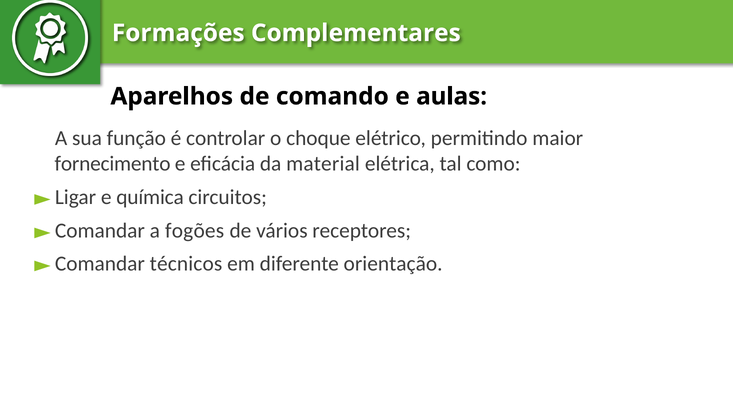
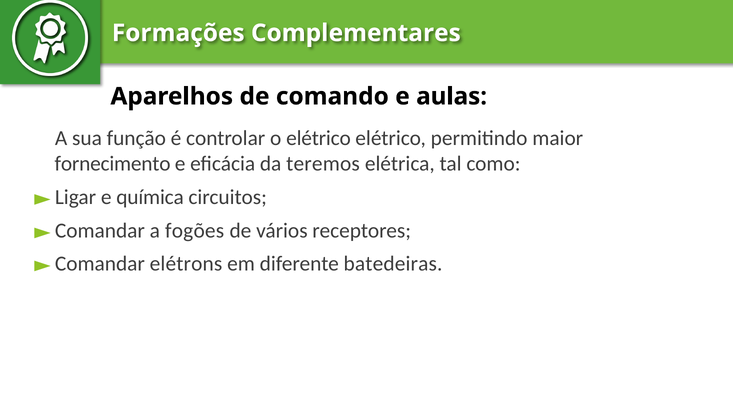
o choque: choque -> elétrico
material: material -> teremos
técnicos: técnicos -> elétrons
orientação: orientação -> batedeiras
